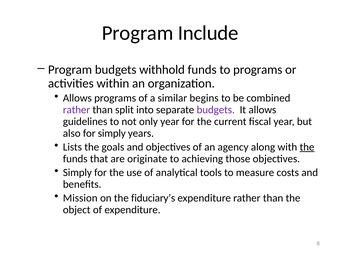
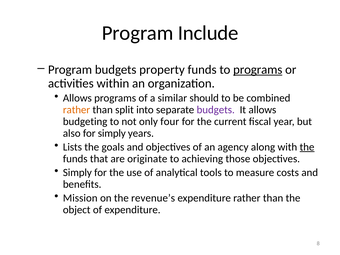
withhold: withhold -> property
programs at (258, 70) underline: none -> present
begins: begins -> should
rather at (77, 110) colour: purple -> orange
guidelines: guidelines -> budgeting
only year: year -> four
fiduciary’s: fiduciary’s -> revenue’s
